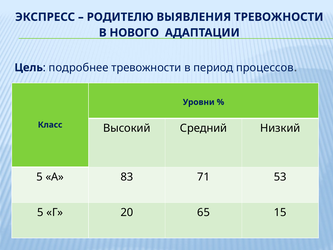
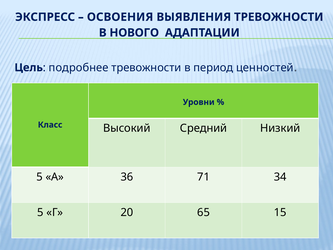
РОДИТЕЛЮ: РОДИТЕЛЮ -> ОСВОЕНИЯ
процессов: процессов -> ценностей
83: 83 -> 36
53: 53 -> 34
